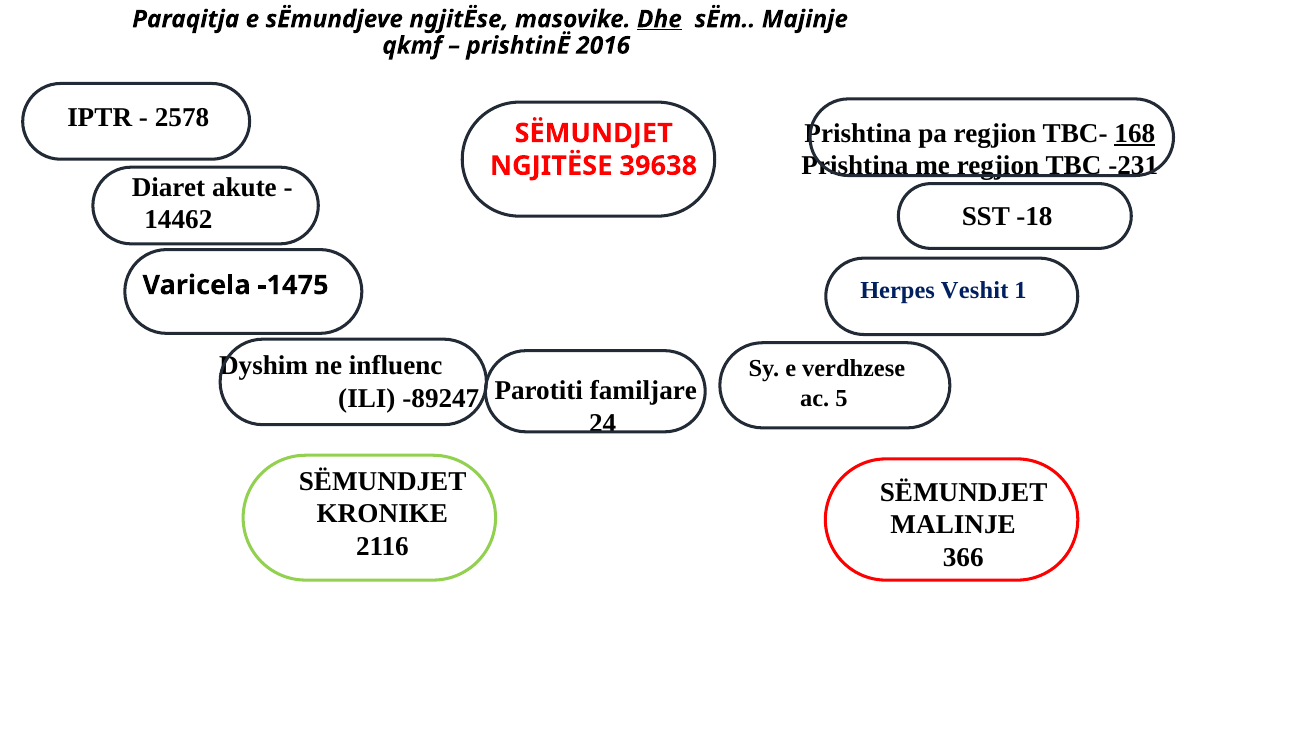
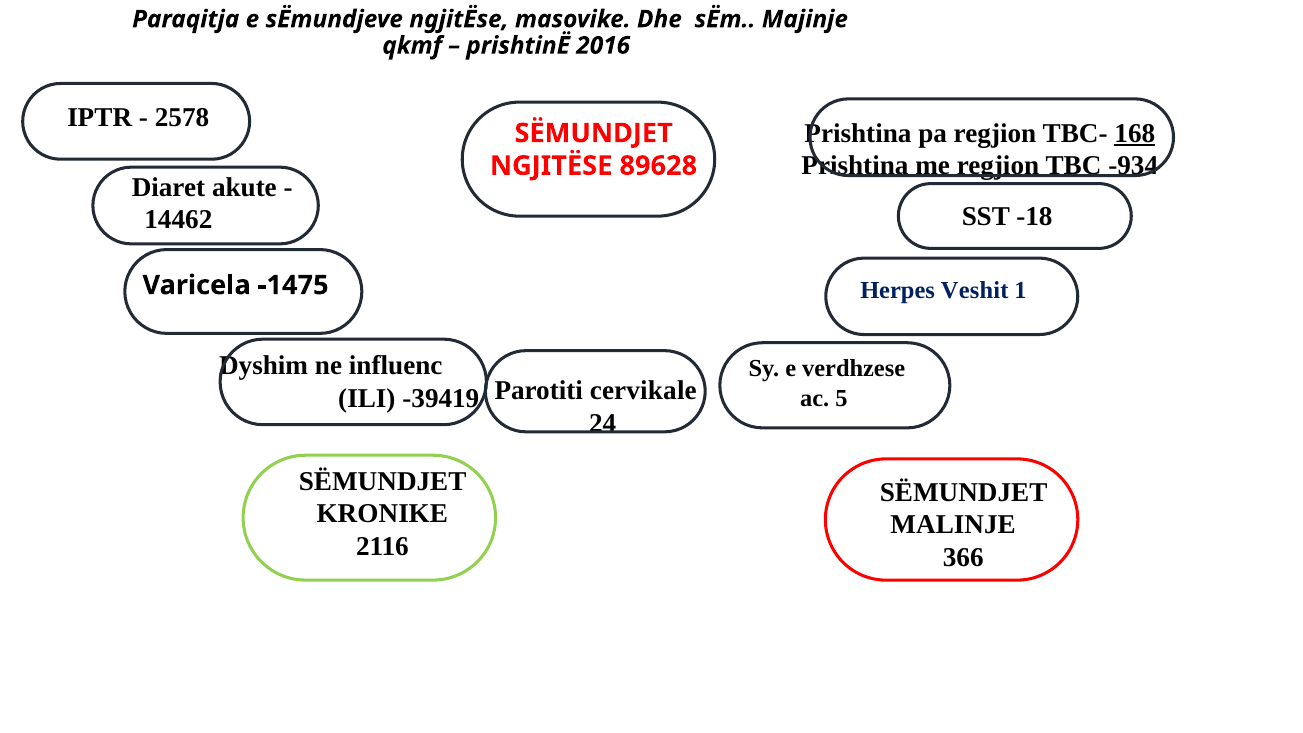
Dhe underline: present -> none
-231: -231 -> -934
39638: 39638 -> 89628
-89247: -89247 -> -39419
familjare: familjare -> cervikale
